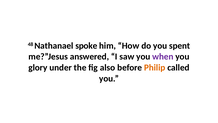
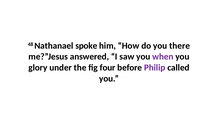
spent: spent -> there
also: also -> four
Philip colour: orange -> purple
